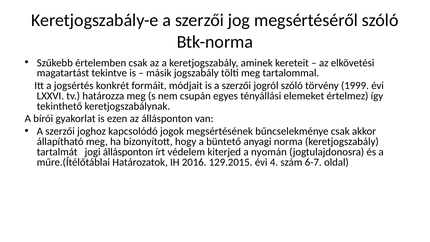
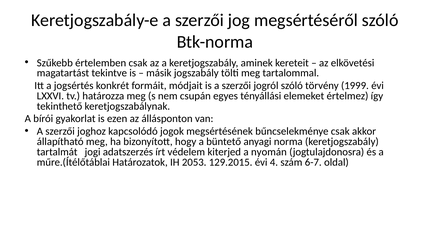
jogi állásponton: állásponton -> adatszerzés
2016: 2016 -> 2053
